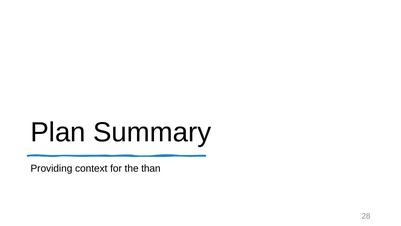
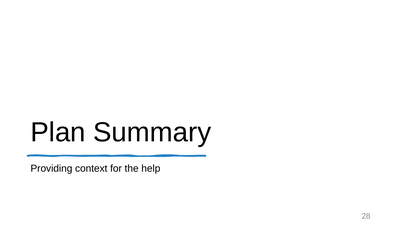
than: than -> help
